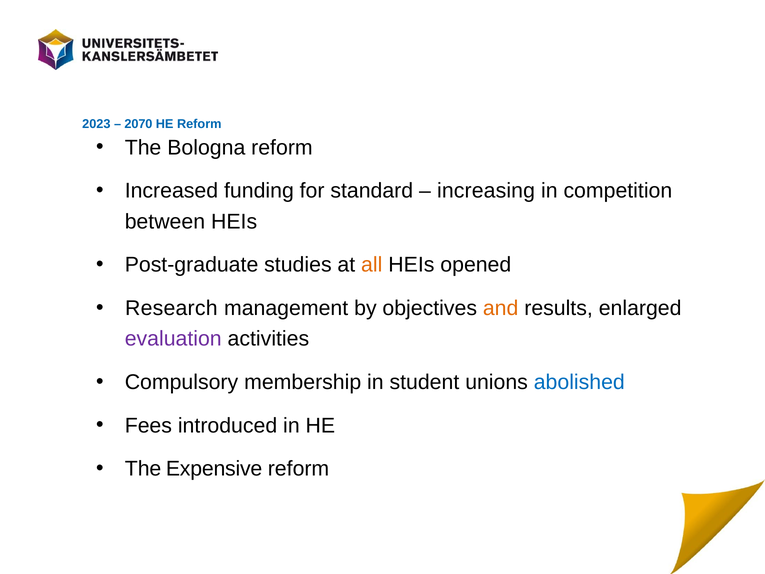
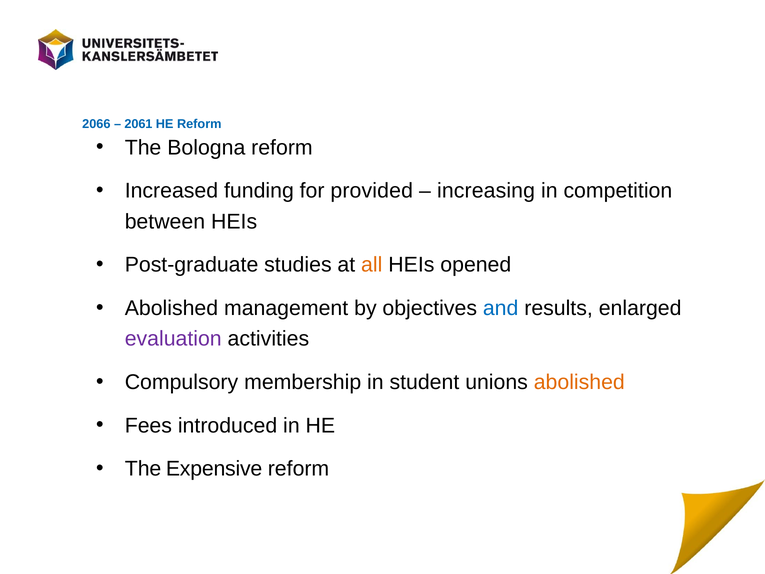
2023: 2023 -> 2066
2070: 2070 -> 2061
standard: standard -> provided
Research at (171, 308): Research -> Abolished
and colour: orange -> blue
abolished at (579, 382) colour: blue -> orange
